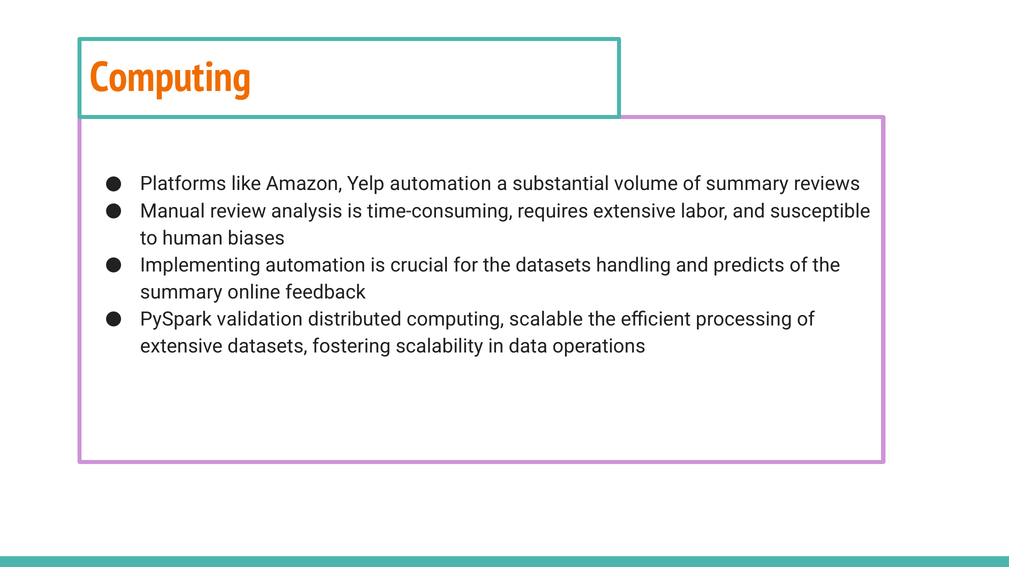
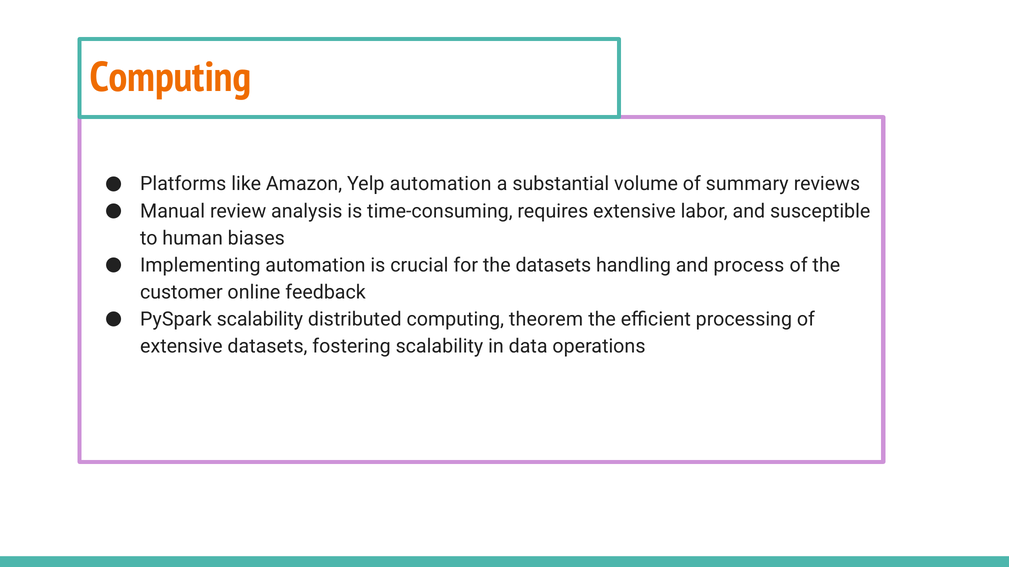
predicts: predicts -> process
summary at (181, 292): summary -> customer
PySpark validation: validation -> scalability
scalable: scalable -> theorem
